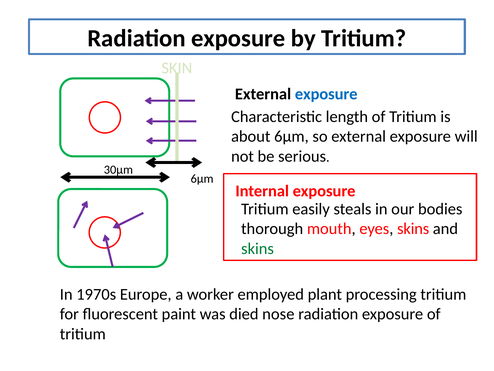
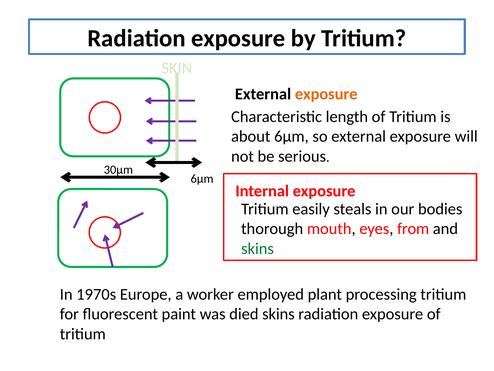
exposure at (326, 94) colour: blue -> orange
eyes skins: skins -> from
died nose: nose -> skins
